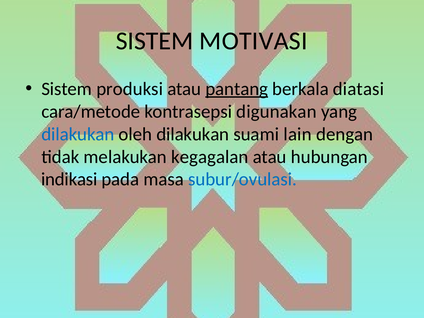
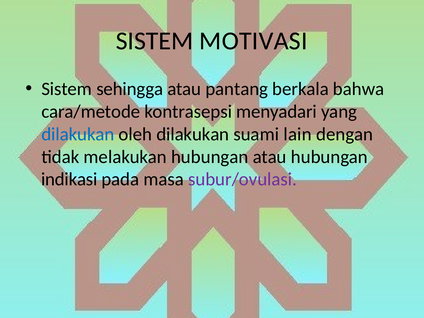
produksi: produksi -> sehingga
pantang underline: present -> none
diatasi: diatasi -> bahwa
digunakan: digunakan -> menyadari
melakukan kegagalan: kegagalan -> hubungan
subur/ovulasi colour: blue -> purple
